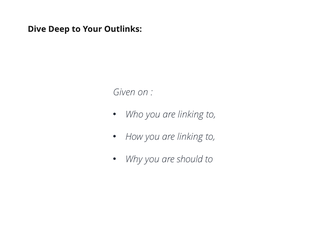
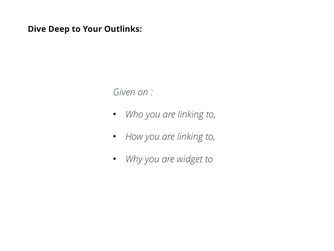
should: should -> widget
